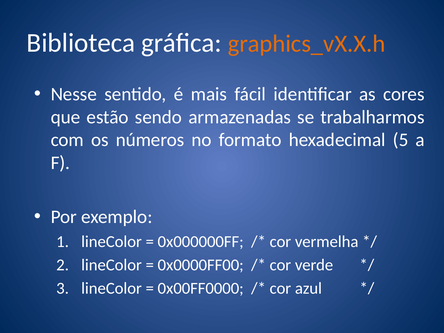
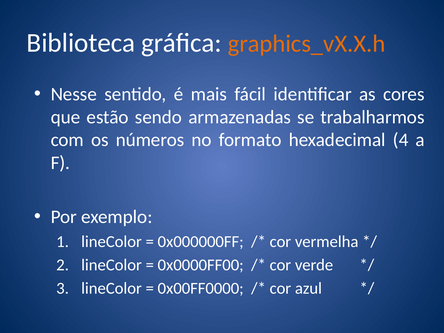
5: 5 -> 4
